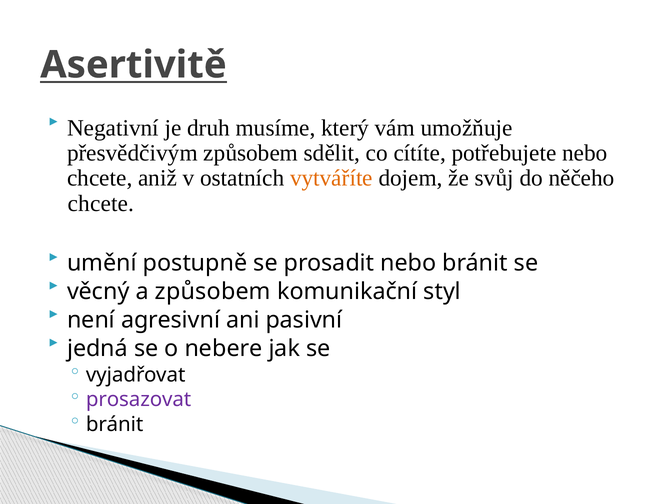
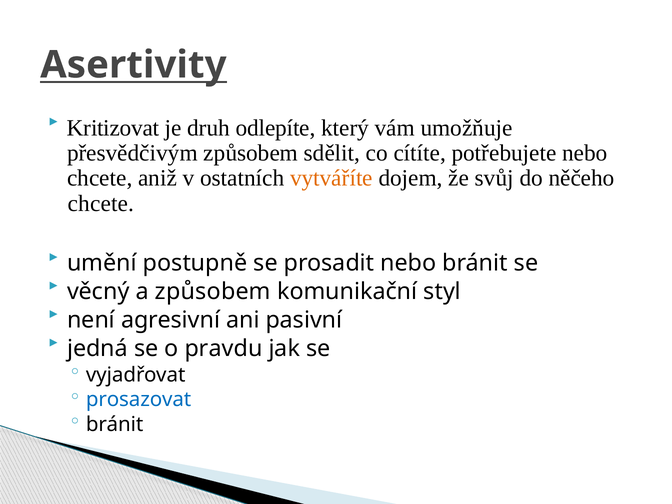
Asertivitě: Asertivitě -> Asertivity
Negativní: Negativní -> Kritizovat
musíme: musíme -> odlepíte
nebere: nebere -> pravdu
prosazovat colour: purple -> blue
